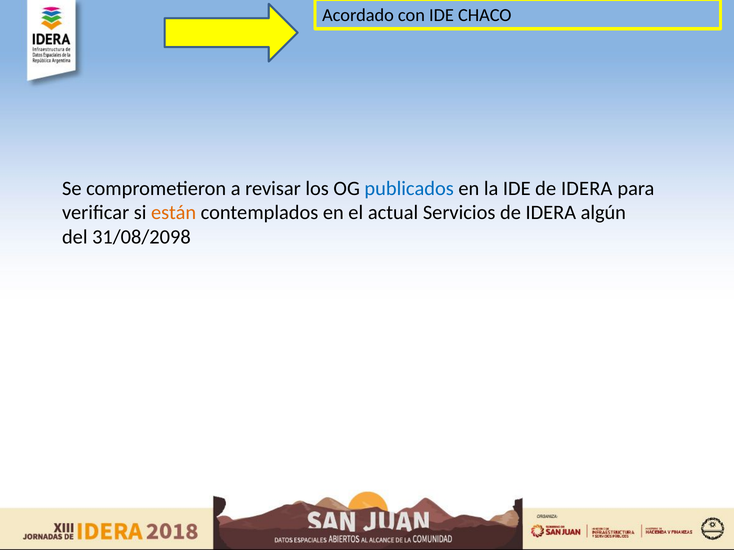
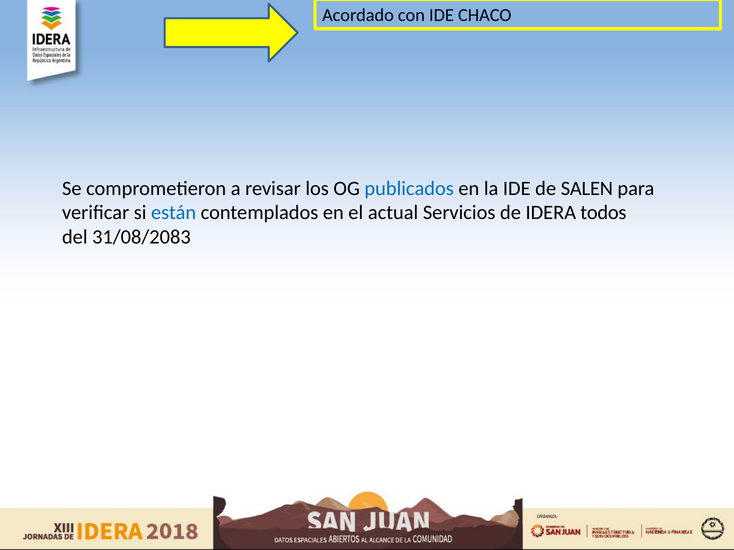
IDE de IDERA: IDERA -> SALEN
están colour: orange -> blue
algún: algún -> todos
31/08/2098: 31/08/2098 -> 31/08/2083
